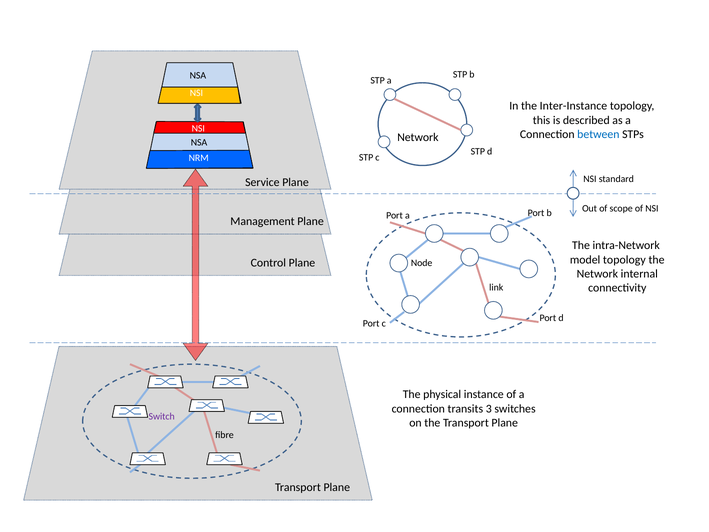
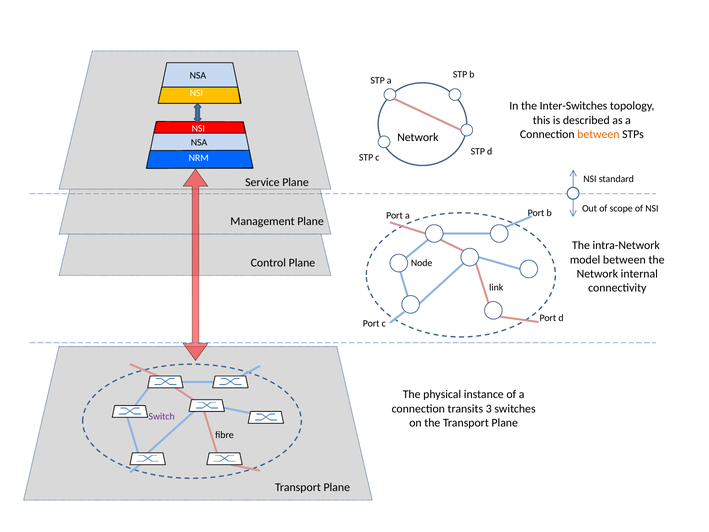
Inter-Instance: Inter-Instance -> Inter-Switches
between at (598, 134) colour: blue -> orange
model topology: topology -> between
